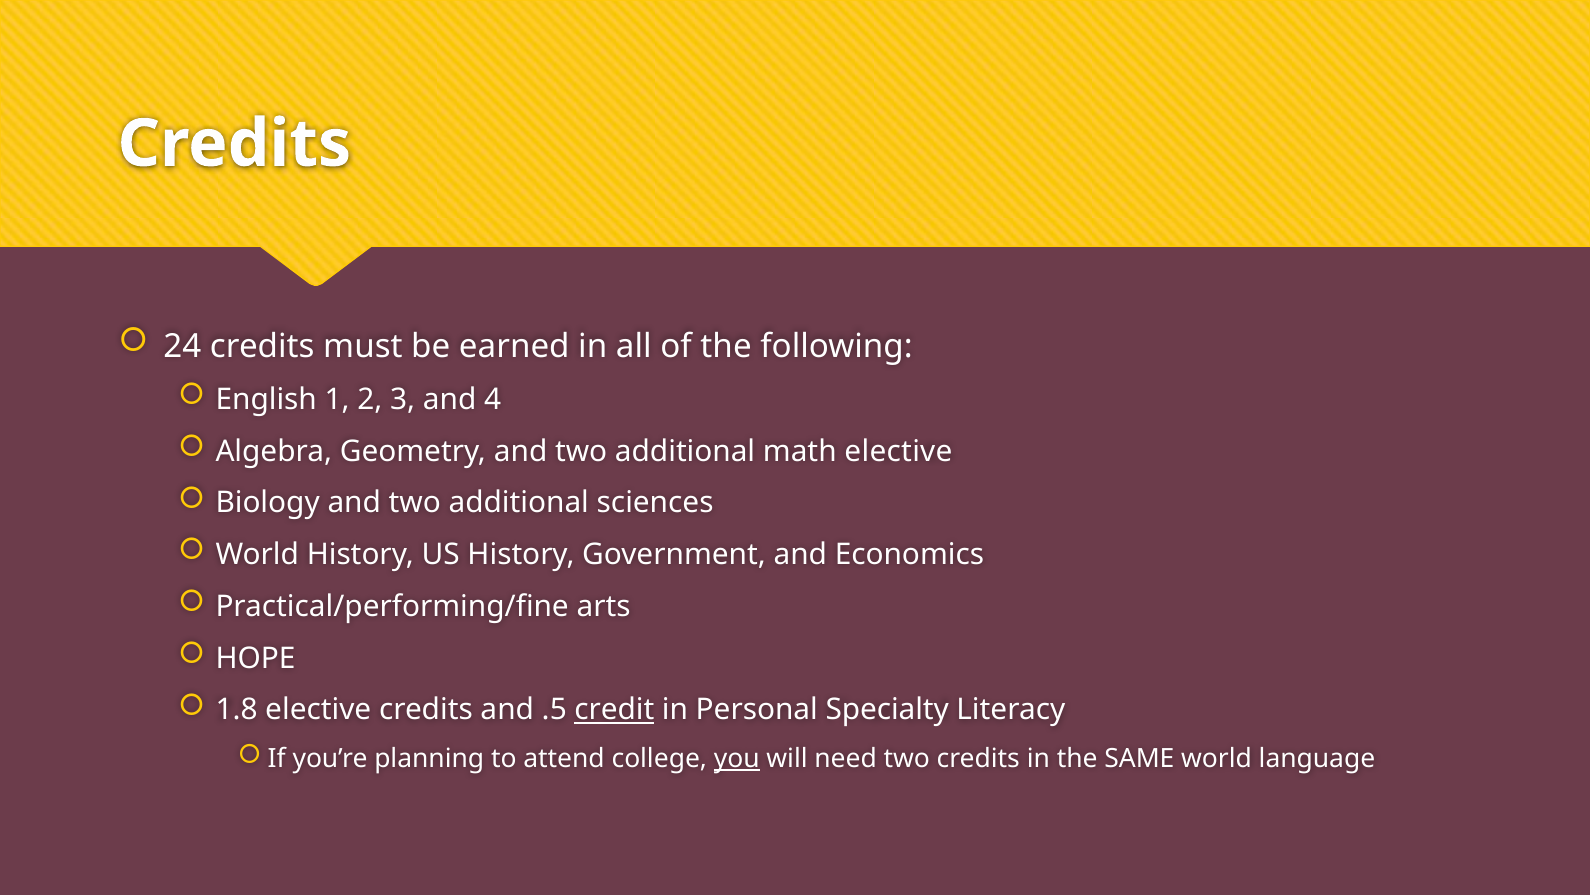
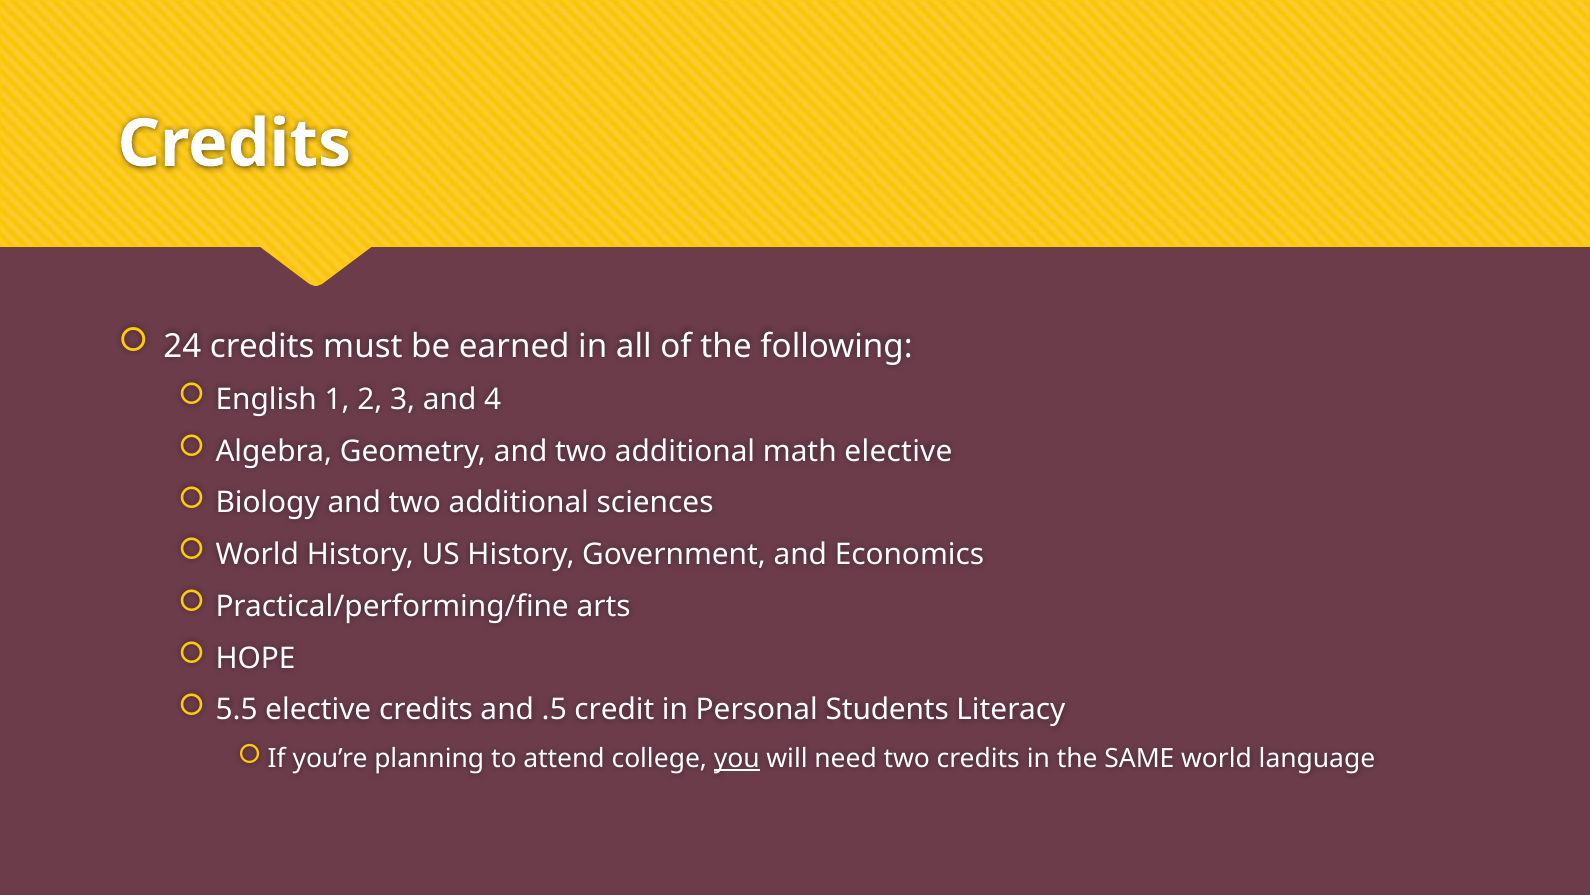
1.8: 1.8 -> 5.5
credit underline: present -> none
Specialty: Specialty -> Students
